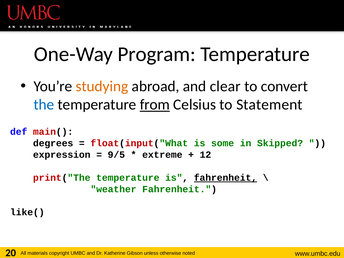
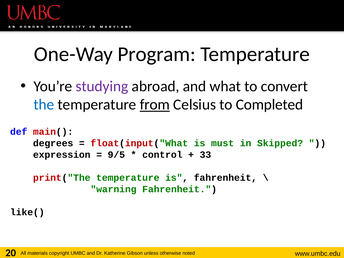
studying colour: orange -> purple
clear: clear -> what
Statement: Statement -> Completed
some: some -> must
extreme: extreme -> control
12: 12 -> 33
fahrenheit at (225, 178) underline: present -> none
weather: weather -> warning
